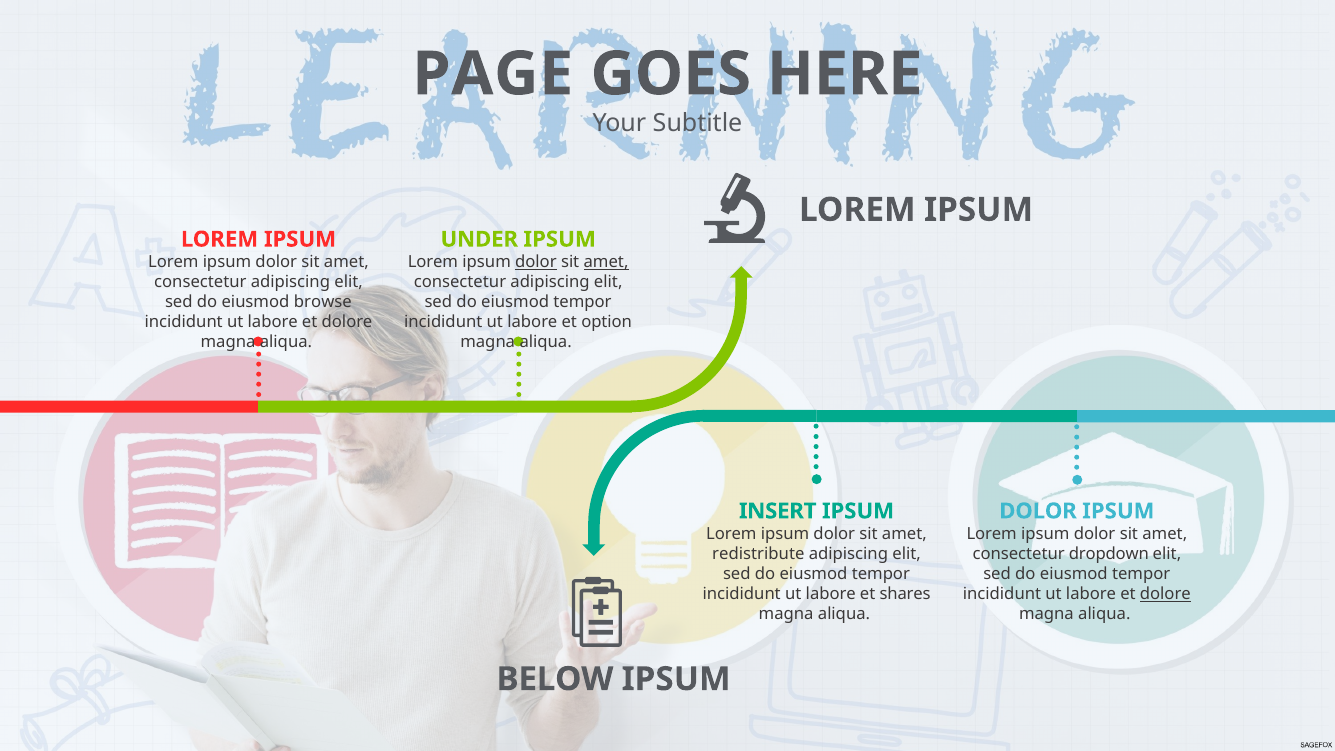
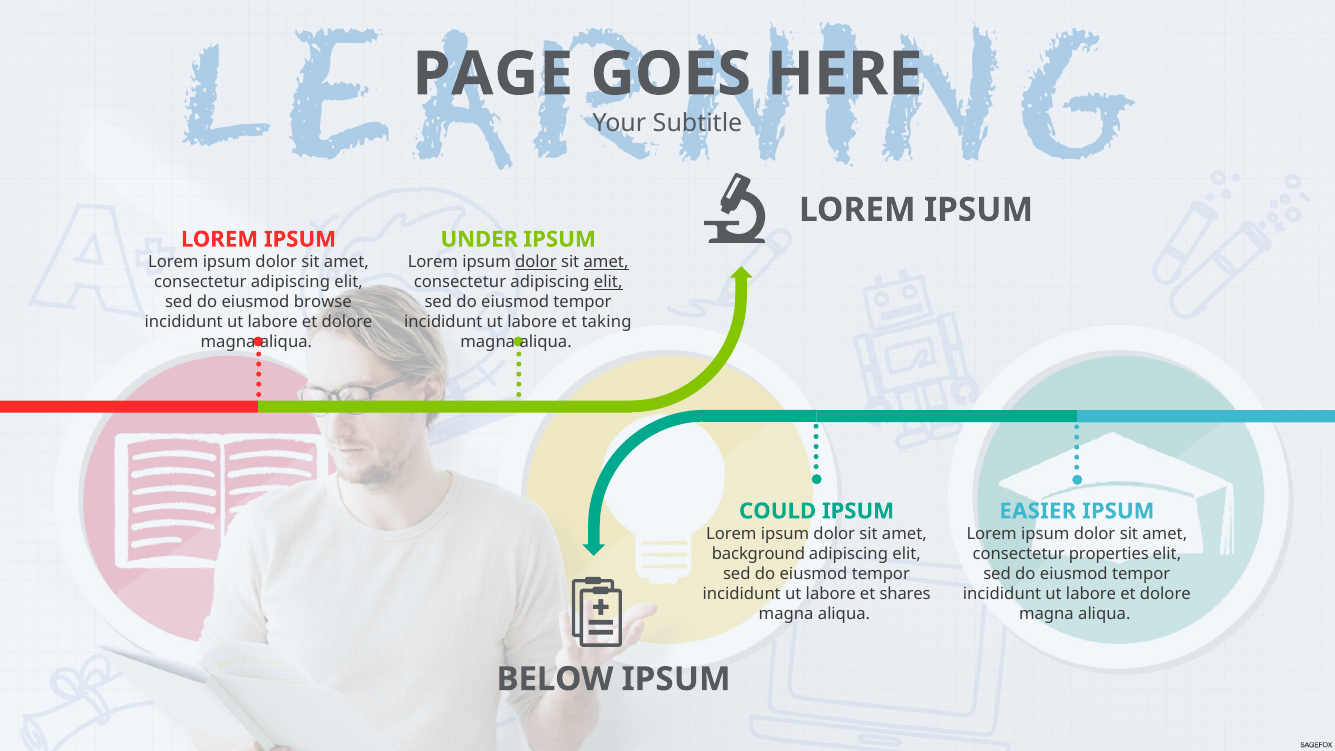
elit at (608, 282) underline: none -> present
option: option -> taking
INSERT: INSERT -> COULD
DOLOR at (1038, 511): DOLOR -> EASIER
redistribute: redistribute -> background
dropdown: dropdown -> properties
dolore at (1165, 594) underline: present -> none
